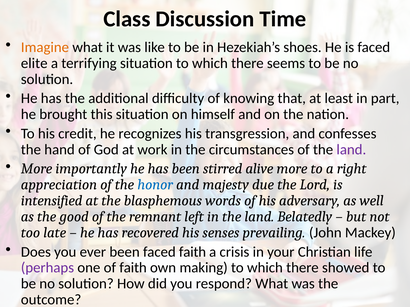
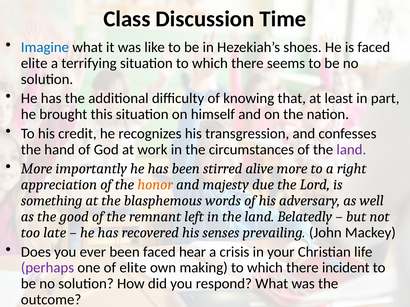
Imagine colour: orange -> blue
honor colour: blue -> orange
intensified: intensified -> something
faced faith: faith -> hear
of faith: faith -> elite
showed: showed -> incident
